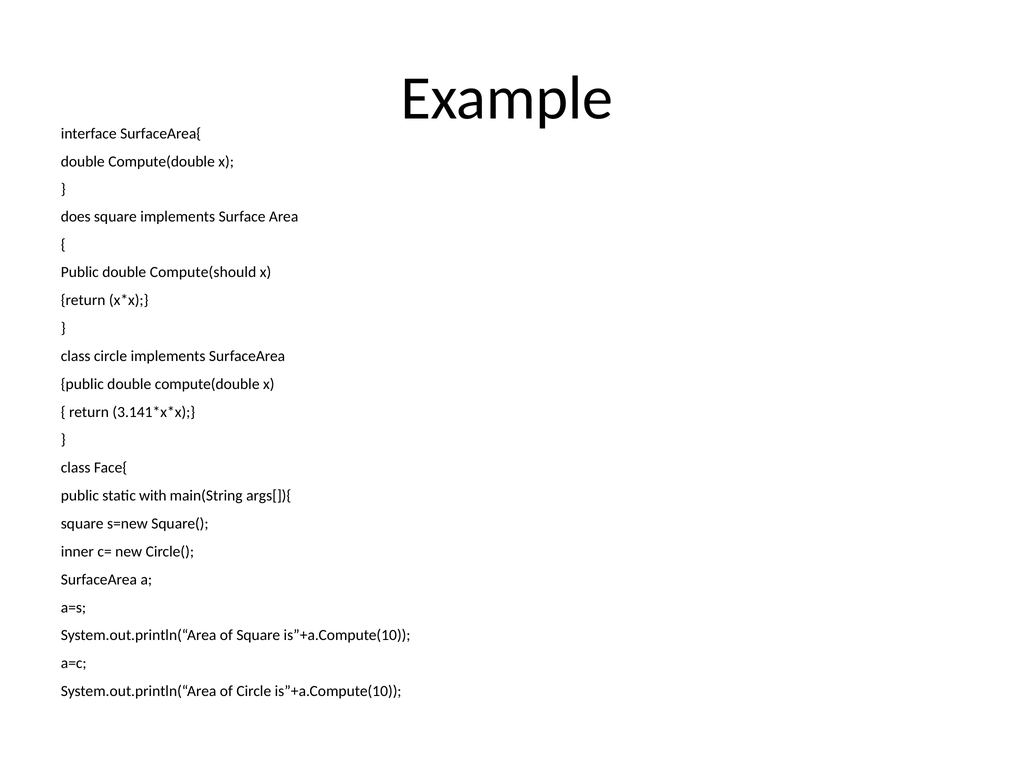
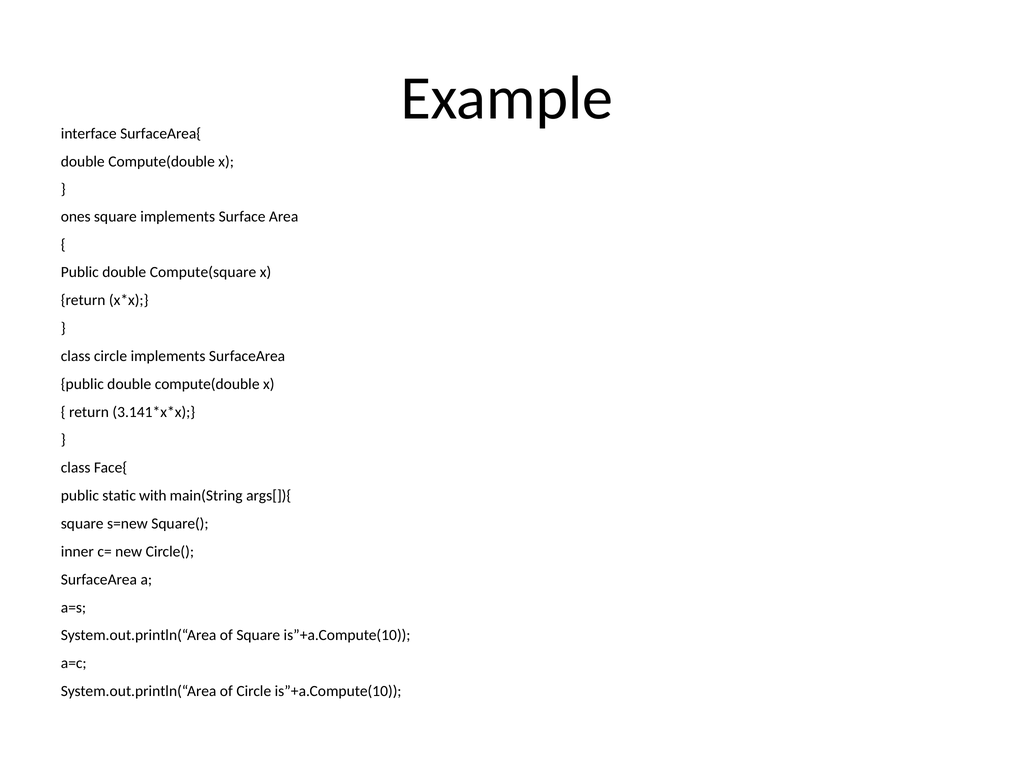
does: does -> ones
Compute(should: Compute(should -> Compute(square
